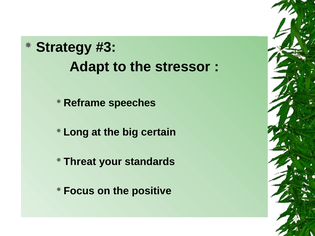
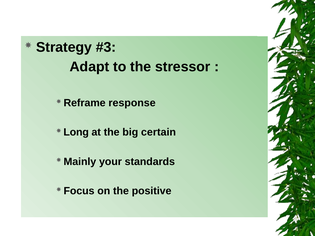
speeches: speeches -> response
Threat: Threat -> Mainly
